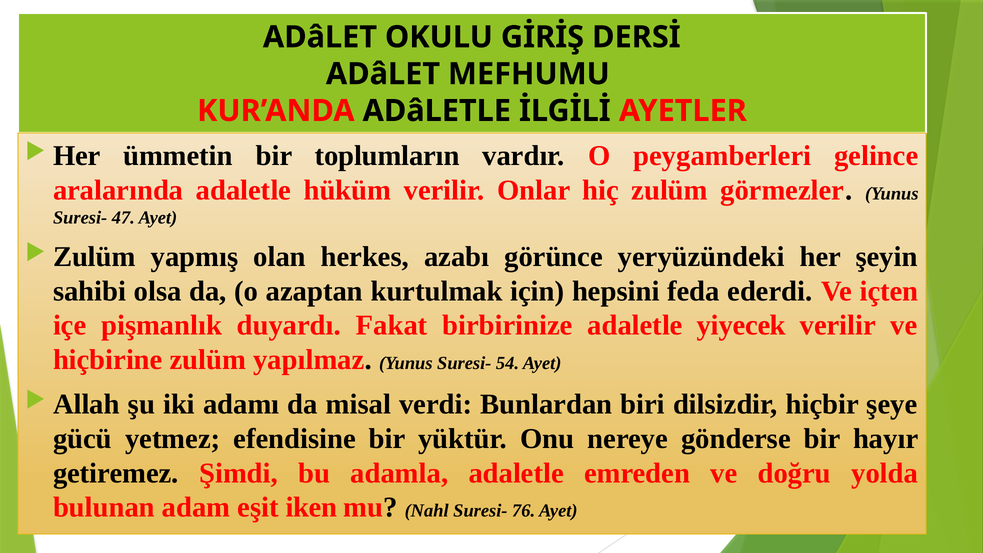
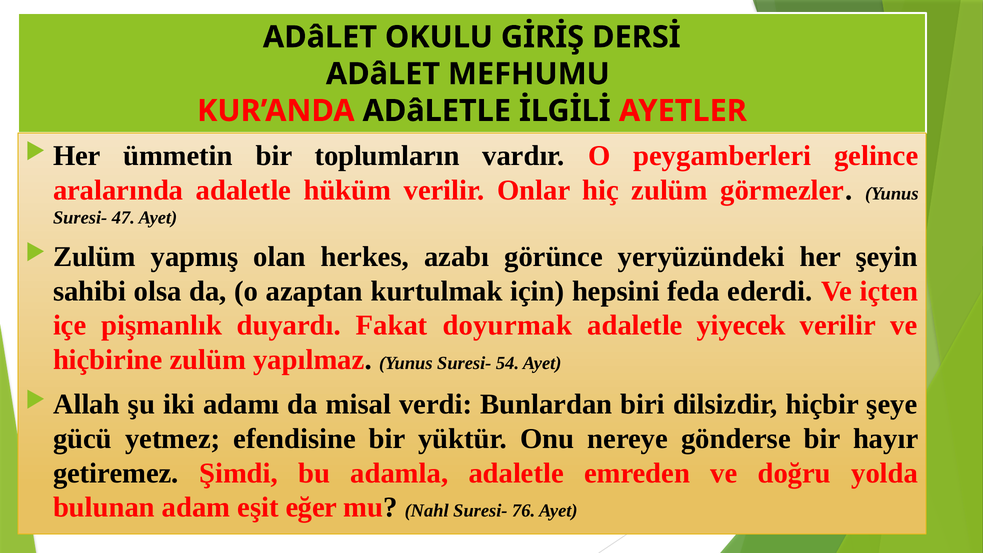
birbirinize: birbirinize -> doyurmak
iken: iken -> eğer
